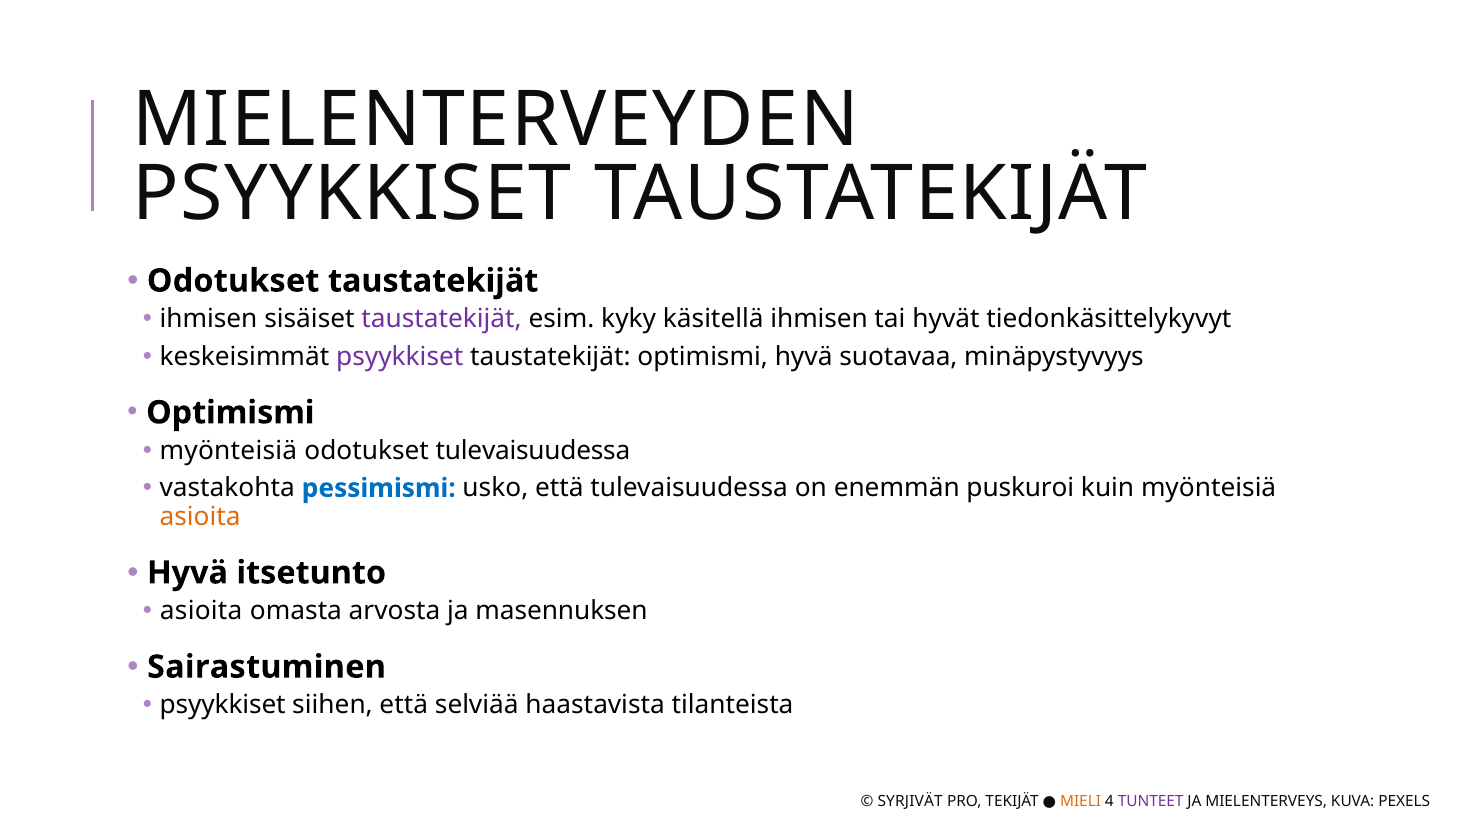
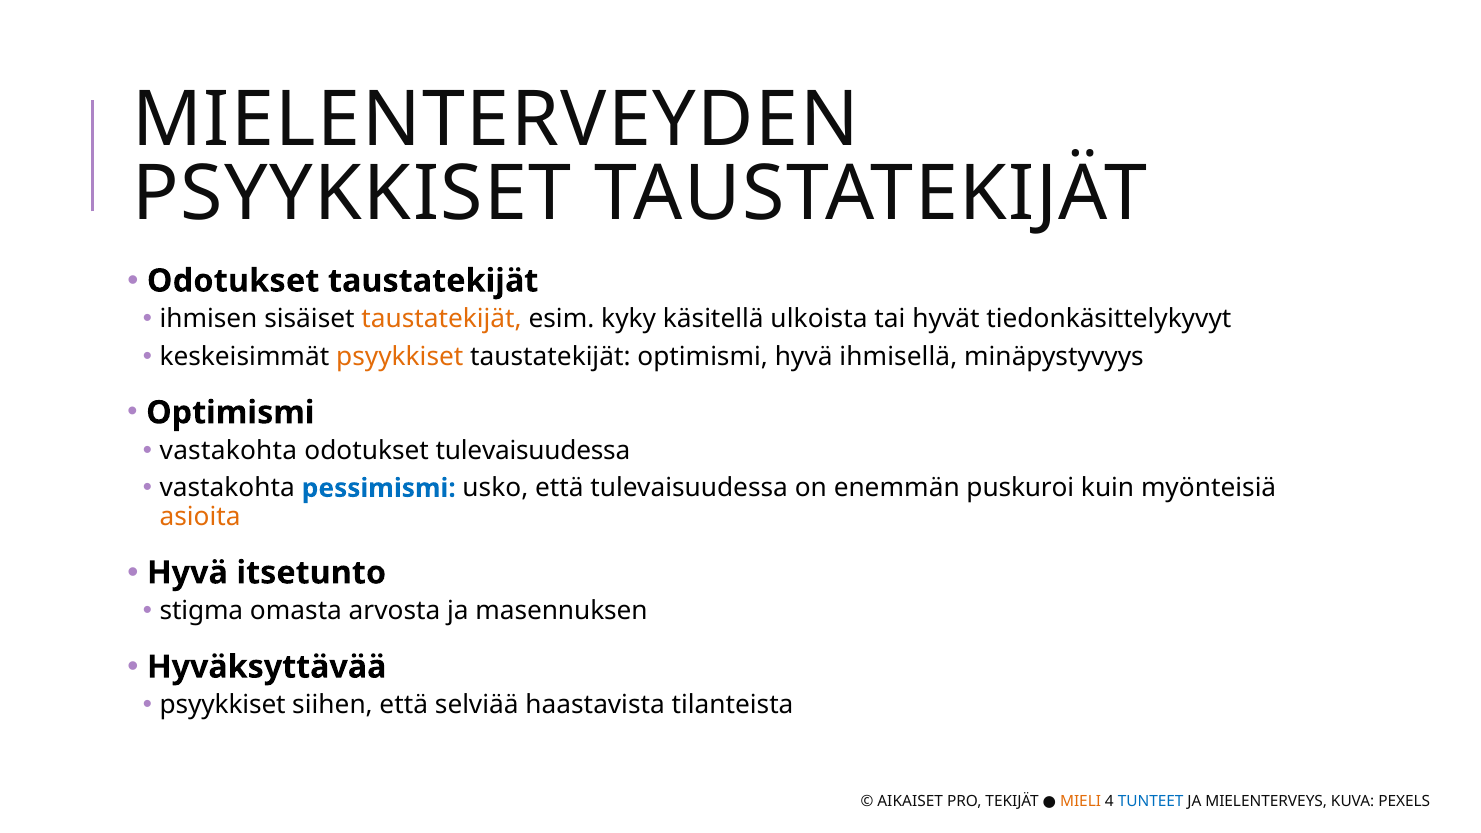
taustatekijät at (442, 319) colour: purple -> orange
käsitellä ihmisen: ihmisen -> ulkoista
psyykkiset at (400, 356) colour: purple -> orange
suotavaa: suotavaa -> ihmisellä
myönteisiä at (228, 451): myönteisiä -> vastakohta
asioita at (201, 611): asioita -> stigma
Sairastuminen: Sairastuminen -> Hyväksyttävää
SYRJIVÄT: SYRJIVÄT -> AIKAISET
TUNTEET colour: purple -> blue
